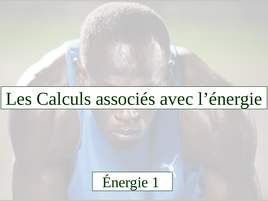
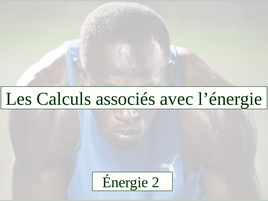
1: 1 -> 2
